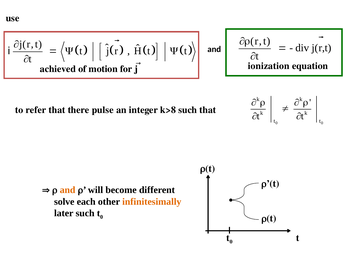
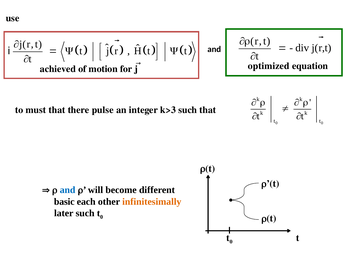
ionization: ionization -> optimized
refer: refer -> must
k>8: k>8 -> k>3
and at (68, 190) colour: orange -> blue
solve: solve -> basic
